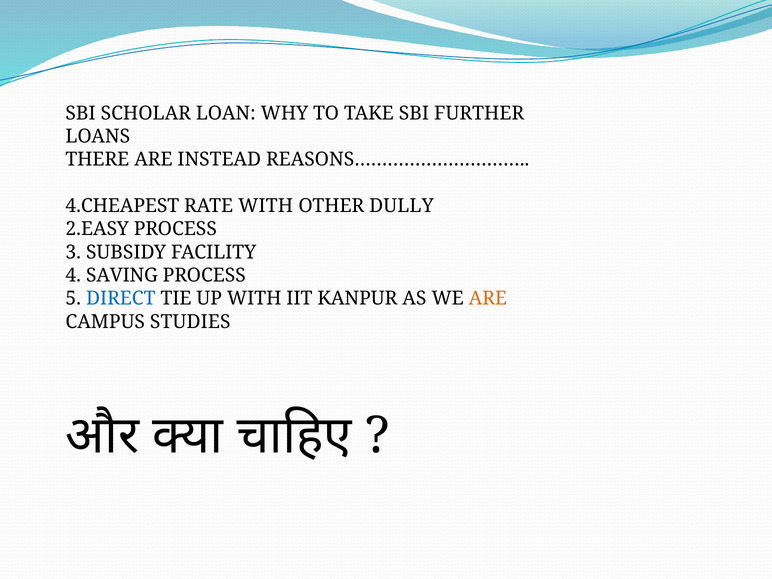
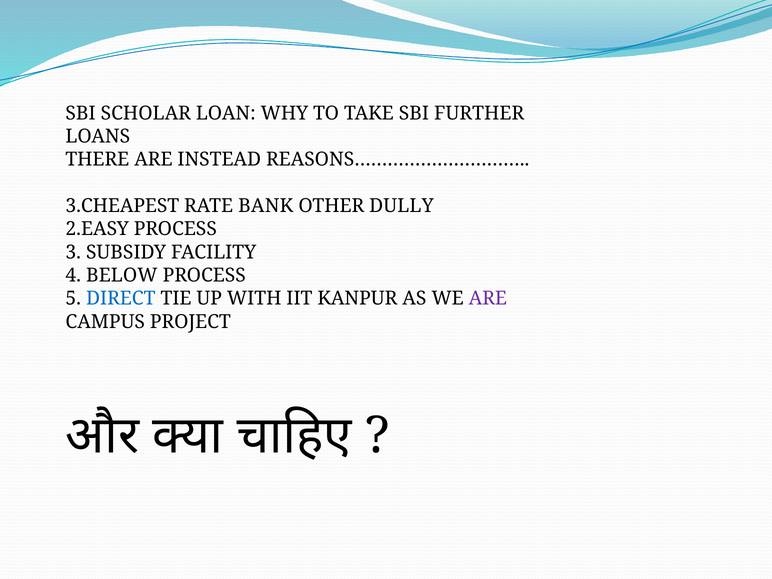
4.CHEAPEST: 4.CHEAPEST -> 3.CHEAPEST
RATE WITH: WITH -> BANK
SAVING: SAVING -> BELOW
ARE at (488, 298) colour: orange -> purple
STUDIES: STUDIES -> PROJECT
